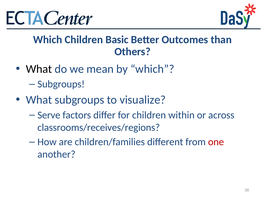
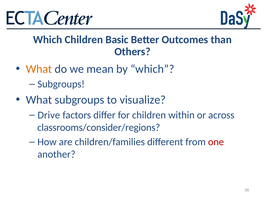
What at (39, 69) colour: black -> orange
Serve: Serve -> Drive
classrooms/receives/regions: classrooms/receives/regions -> classrooms/consider/regions
